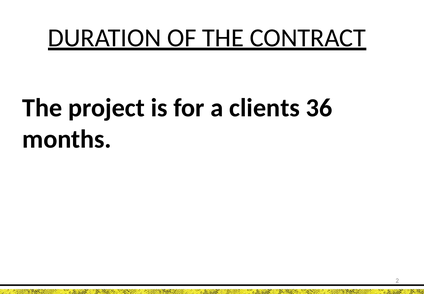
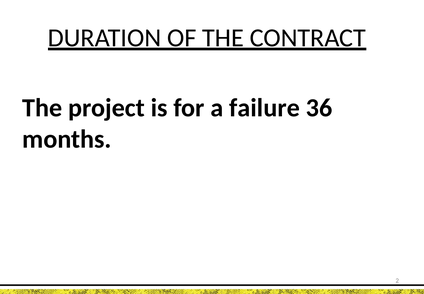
clients: clients -> failure
